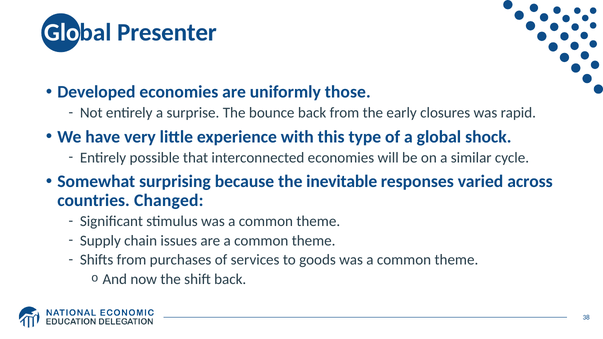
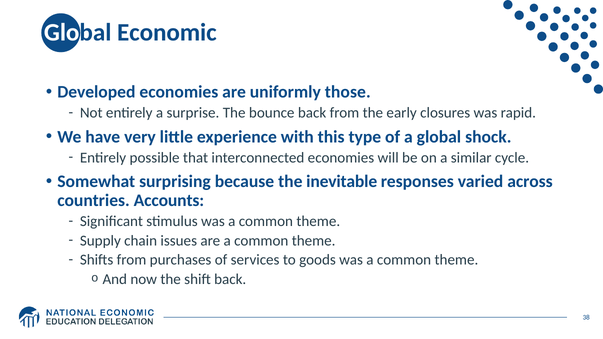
Presenter: Presenter -> Economic
Changed: Changed -> Accounts
